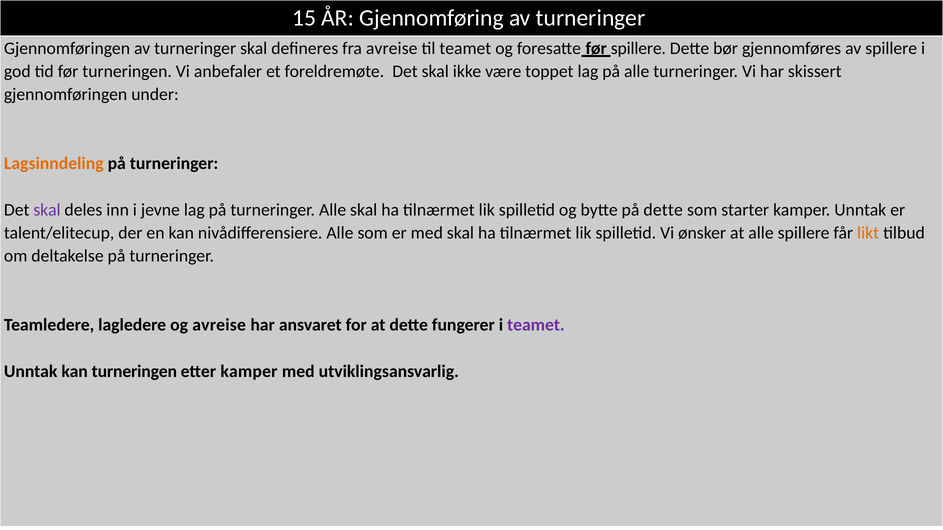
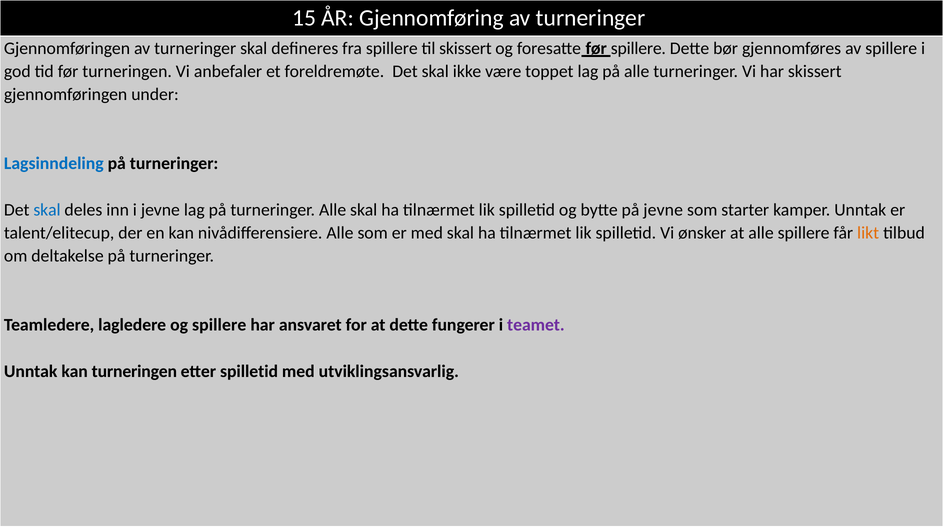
fra avreise: avreise -> spillere
til teamet: teamet -> skissert
Lagsinndeling colour: orange -> blue
skal at (47, 210) colour: purple -> blue
på dette: dette -> jevne
og avreise: avreise -> spillere
etter kamper: kamper -> spilletid
